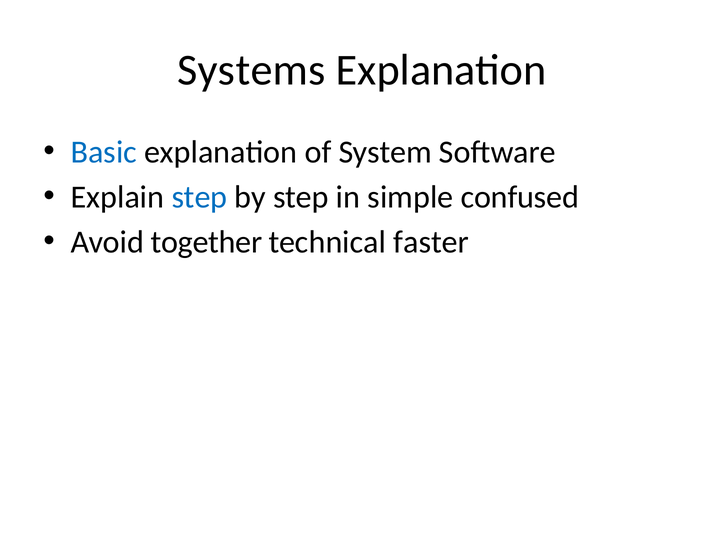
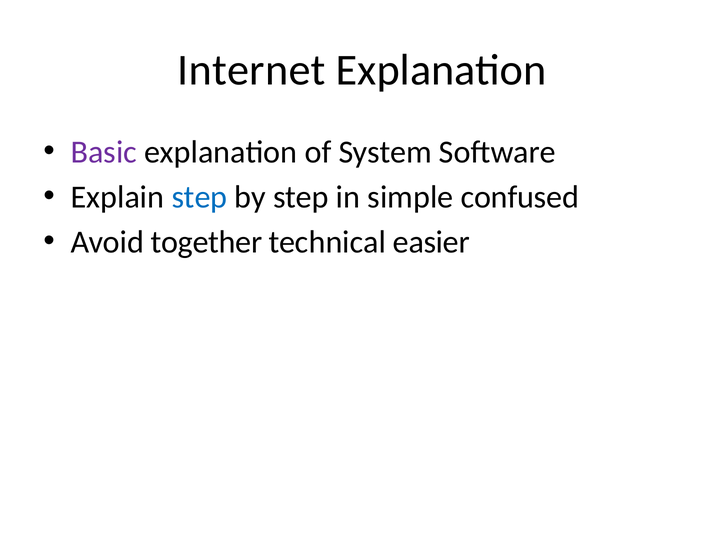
Systems: Systems -> Internet
Basic colour: blue -> purple
faster: faster -> easier
